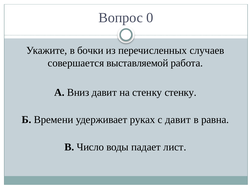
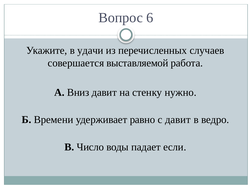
0: 0 -> 6
бочки: бочки -> удачи
стенку стенку: стенку -> нужно
руках: руках -> равно
равна: равна -> ведро
лист: лист -> если
